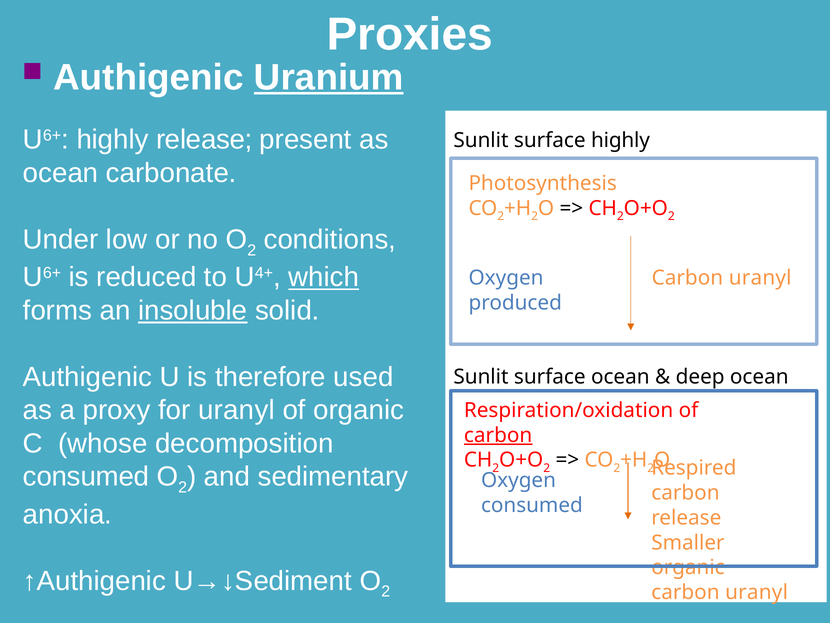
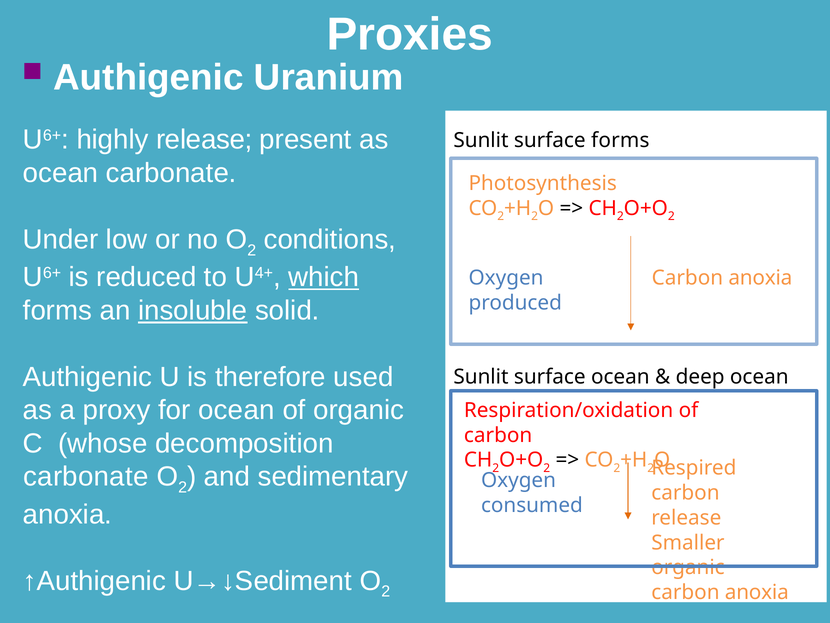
Uranium underline: present -> none
surface highly: highly -> forms
uranyl at (760, 278): uranyl -> anoxia
for uranyl: uranyl -> ocean
carbon at (498, 435) underline: present -> none
consumed at (86, 476): consumed -> carbonate
uranyl at (757, 592): uranyl -> anoxia
